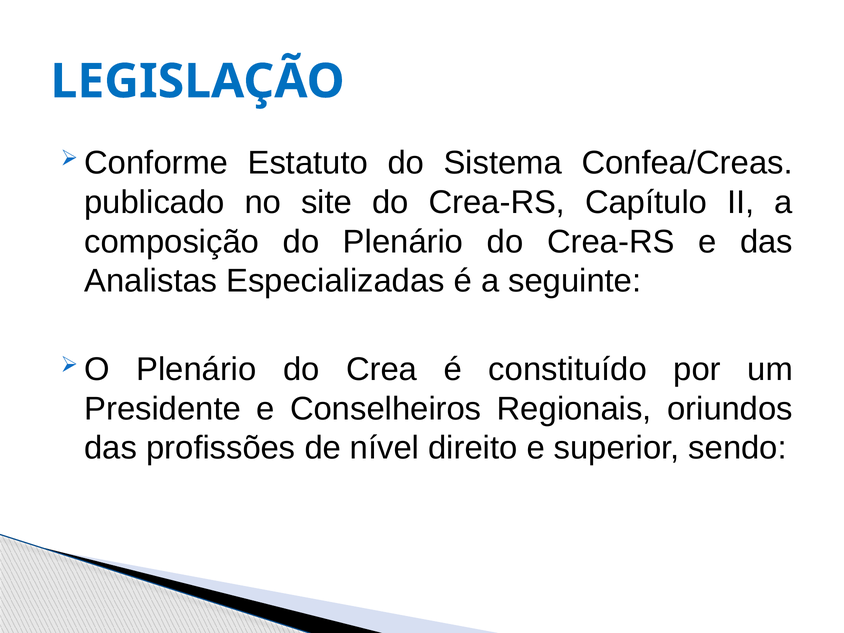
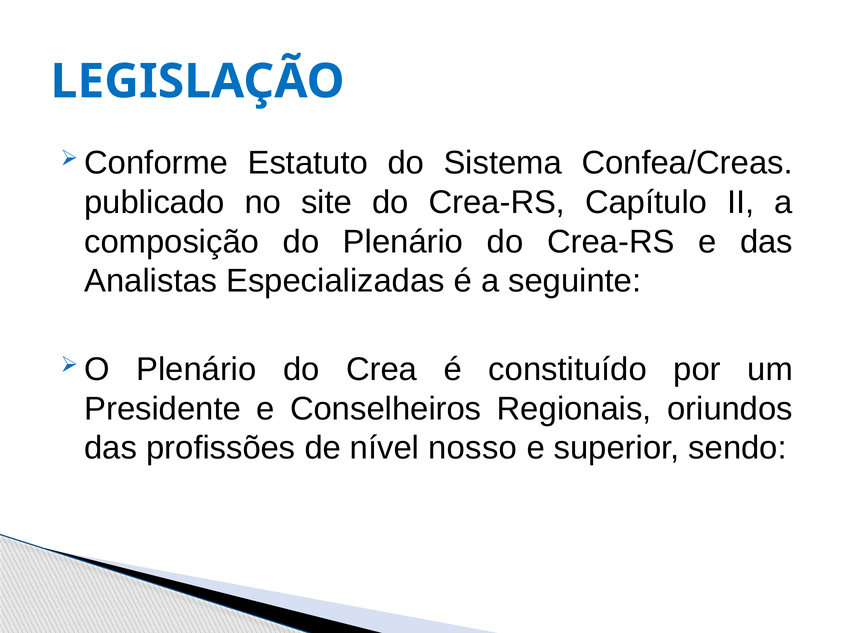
direito: direito -> nosso
